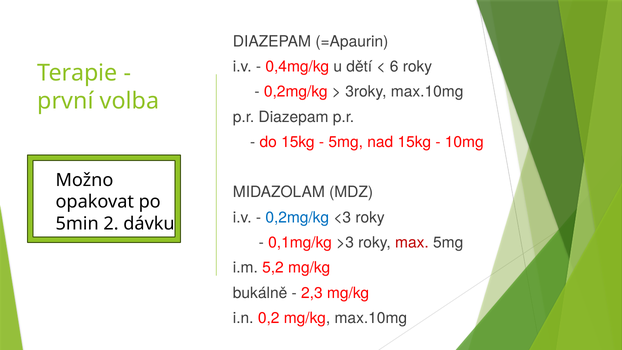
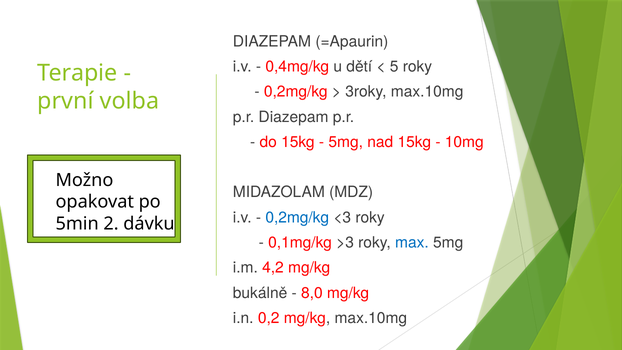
6: 6 -> 5
max colour: red -> blue
5,2: 5,2 -> 4,2
2,3: 2,3 -> 8,0
